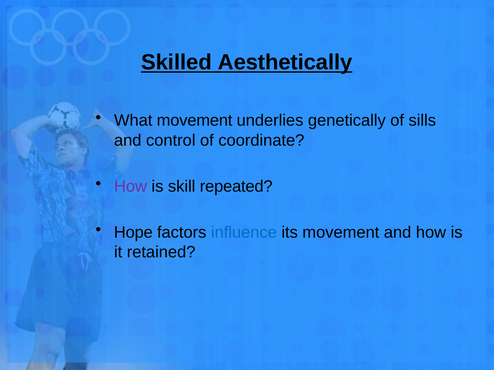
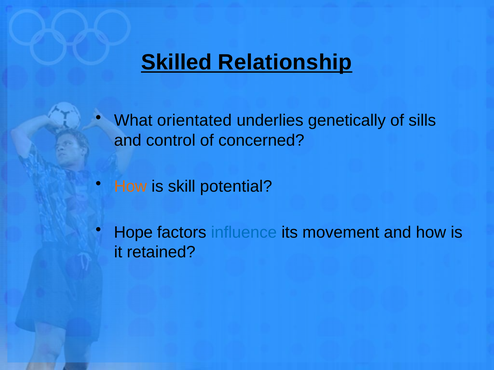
Aesthetically: Aesthetically -> Relationship
What movement: movement -> orientated
coordinate: coordinate -> concerned
How at (131, 187) colour: purple -> orange
repeated: repeated -> potential
